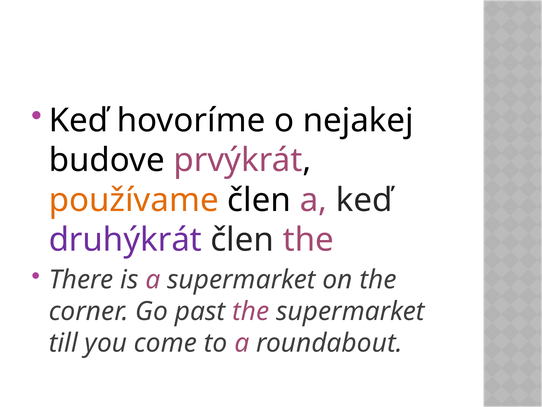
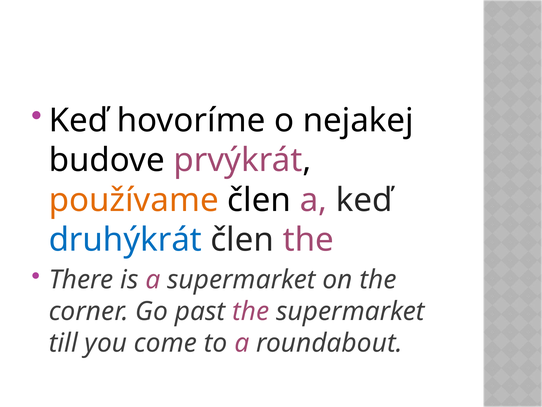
druhýkrát colour: purple -> blue
